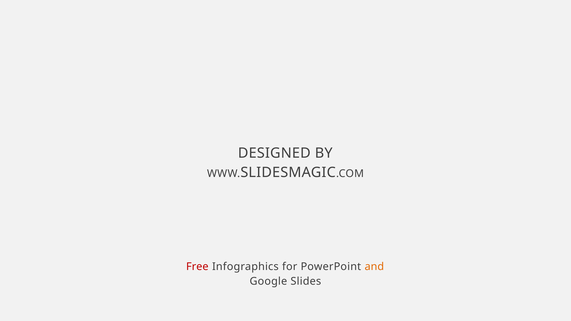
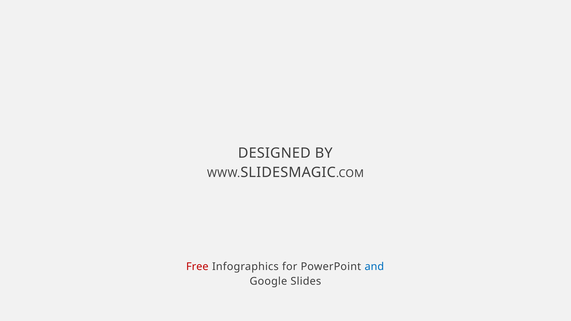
and colour: orange -> blue
